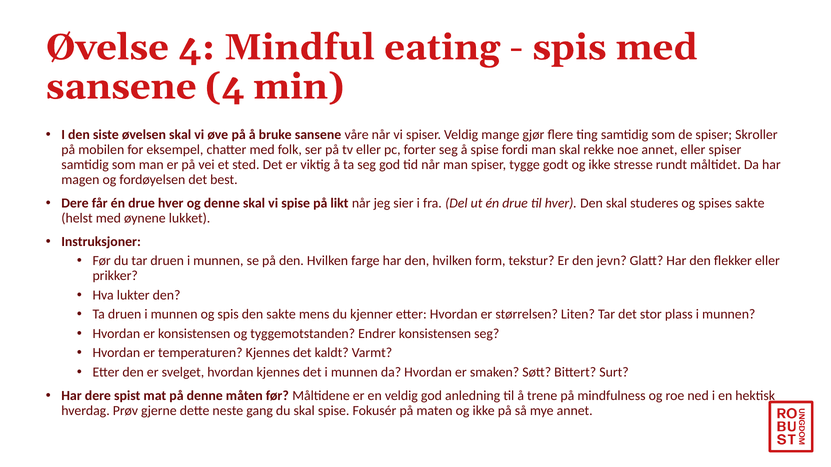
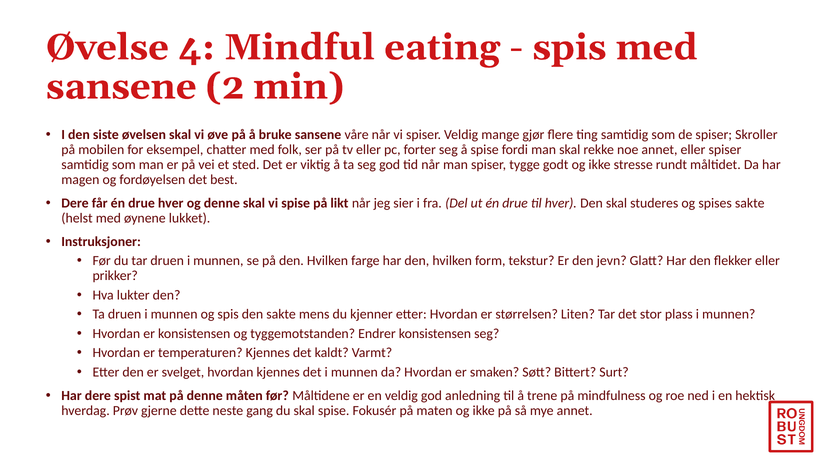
sansene 4: 4 -> 2
